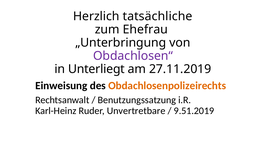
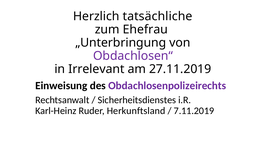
Unterliegt: Unterliegt -> Irrelevant
Obdachlosenpolizeirechts colour: orange -> purple
Benutzungssatzung: Benutzungssatzung -> Sicherheitsdienstes
Unvertretbare: Unvertretbare -> Herkunftsland
9.51.2019: 9.51.2019 -> 7.11.2019
